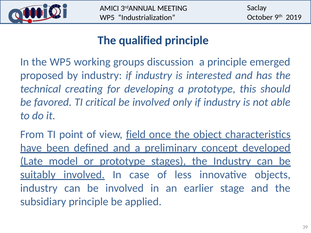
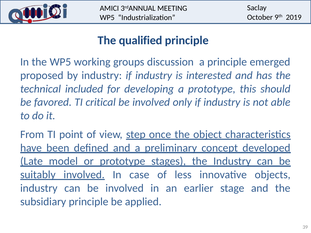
creating: creating -> included
field: field -> step
